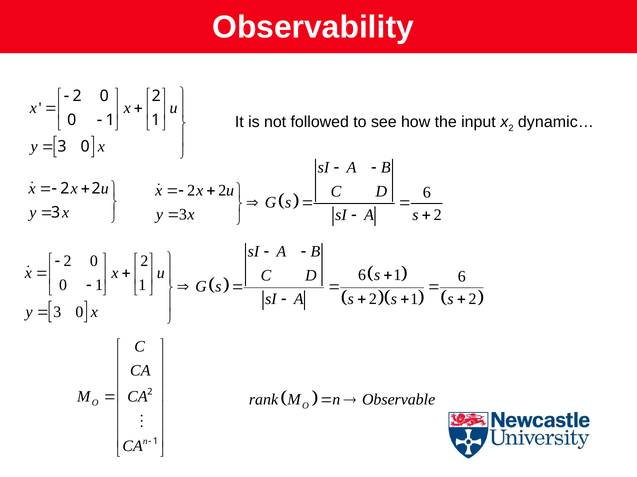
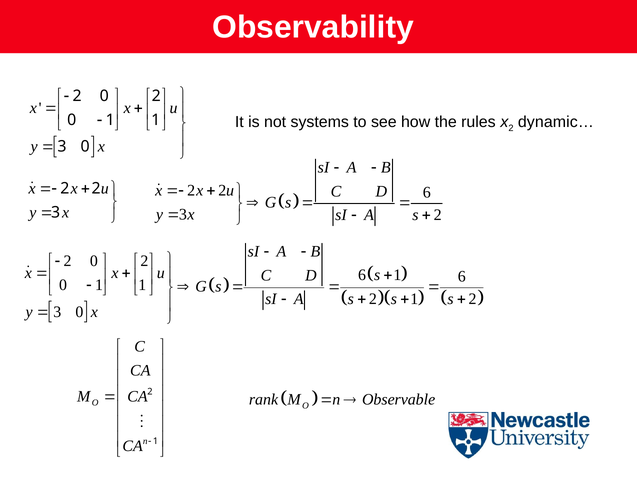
followed: followed -> systems
input: input -> rules
